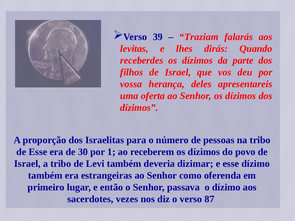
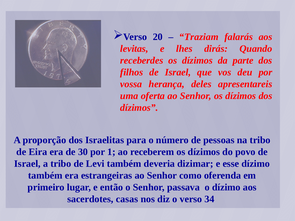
39: 39 -> 20
de Esse: Esse -> Eira
vezes: vezes -> casas
87: 87 -> 34
